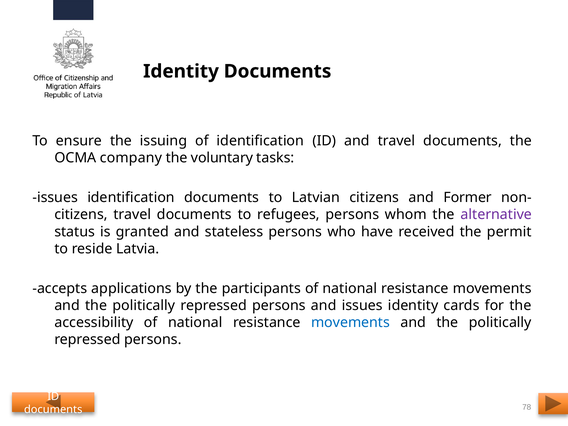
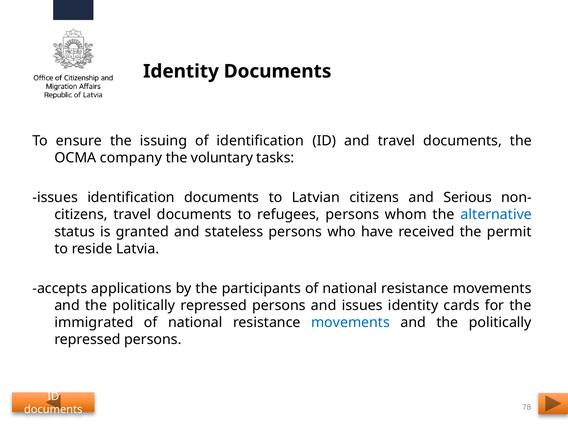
Former: Former -> Serious
alternative colour: purple -> blue
accessibility: accessibility -> immigrated
